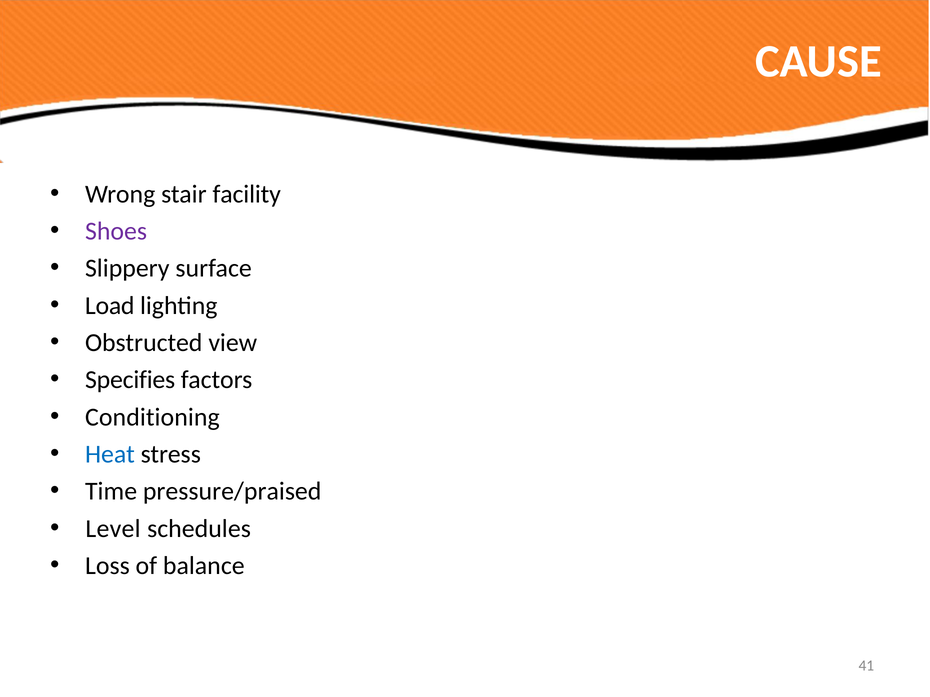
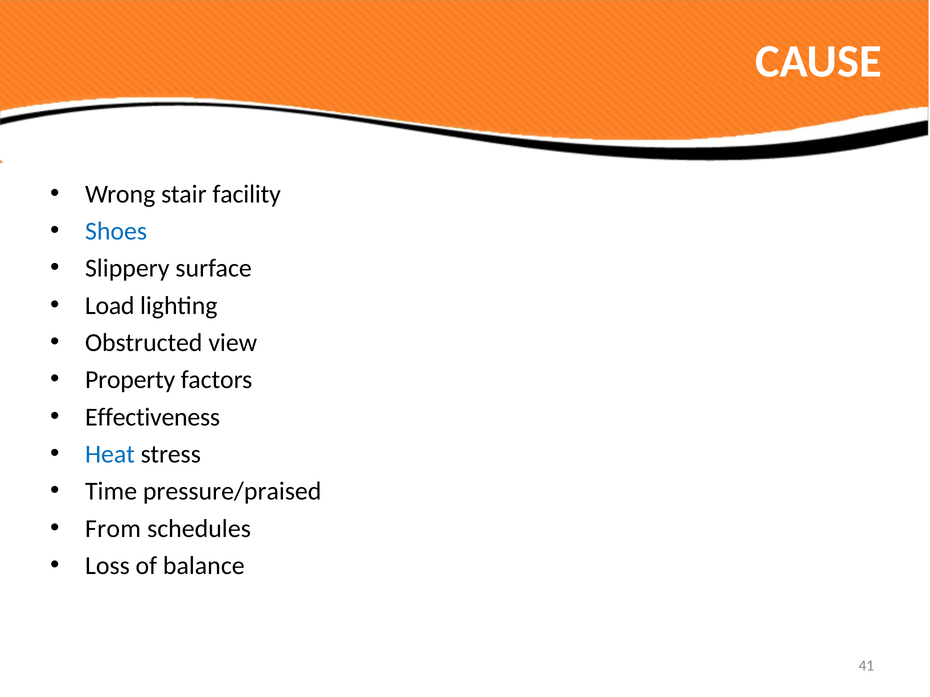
Shoes colour: purple -> blue
Specifies: Specifies -> Property
Conditioning: Conditioning -> Effectiveness
Level: Level -> From
